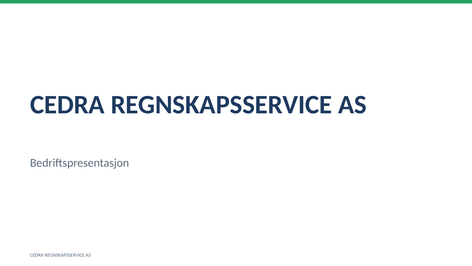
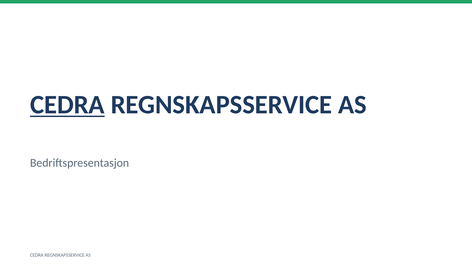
CEDRA at (67, 105) underline: none -> present
